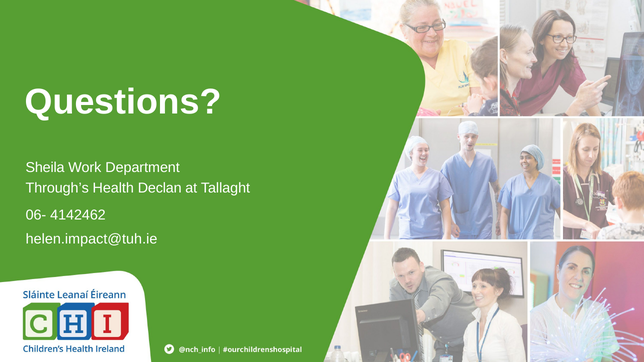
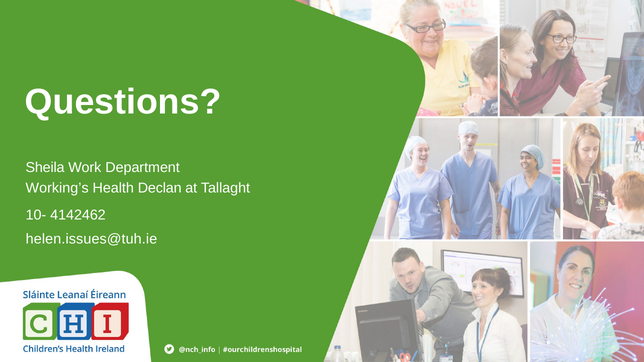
Through’s: Through’s -> Working’s
06-: 06- -> 10-
helen.impact@tuh.ie: helen.impact@tuh.ie -> helen.issues@tuh.ie
